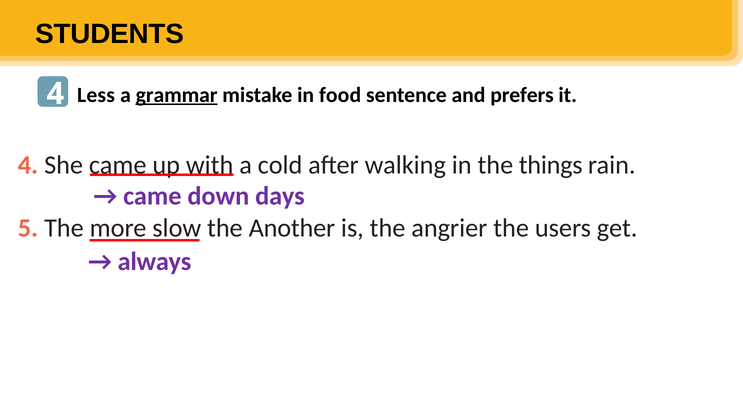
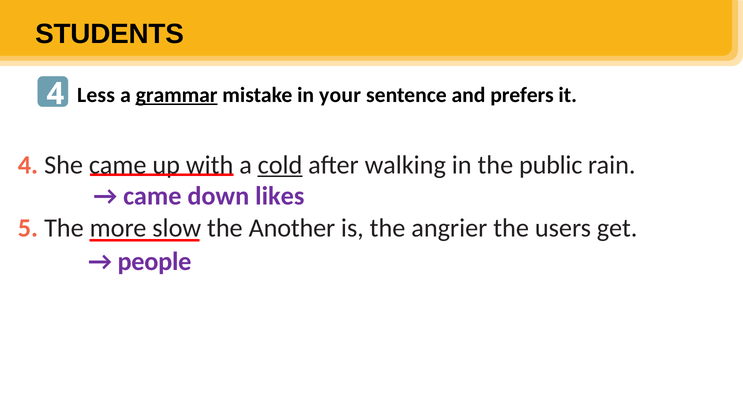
food: food -> your
cold underline: none -> present
things: things -> public
days: days -> likes
always: always -> people
